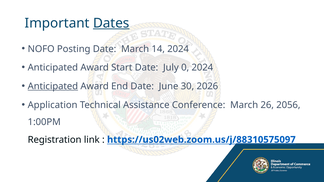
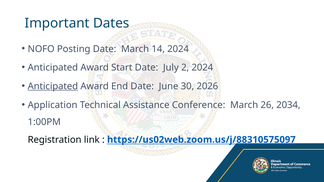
Dates underline: present -> none
0: 0 -> 2
2056: 2056 -> 2034
